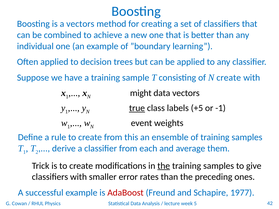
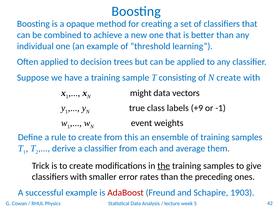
a vectors: vectors -> opaque
”boundary: ”boundary -> ”threshold
true underline: present -> none
+5: +5 -> +9
1977: 1977 -> 1903
